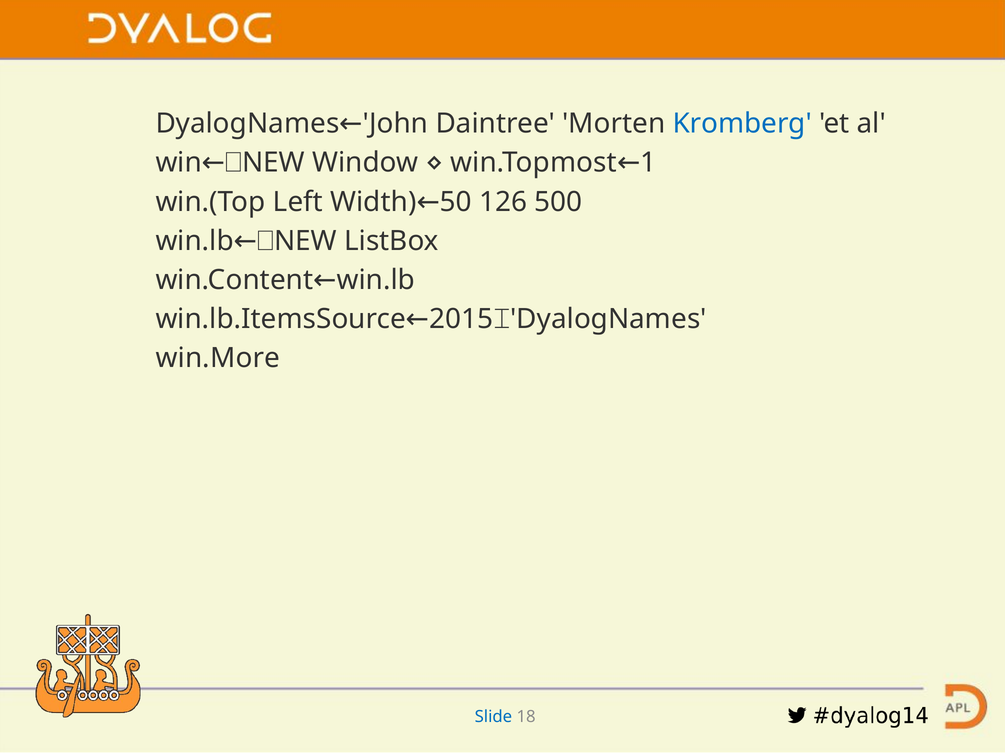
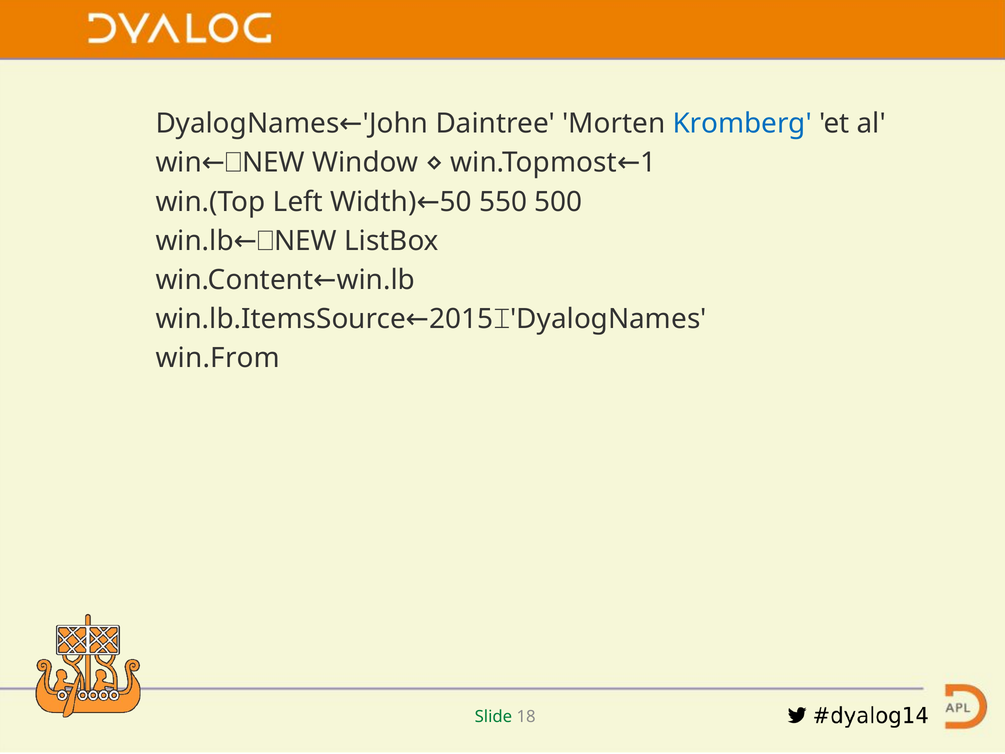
126: 126 -> 550
win.More: win.More -> win.From
Slide colour: blue -> green
